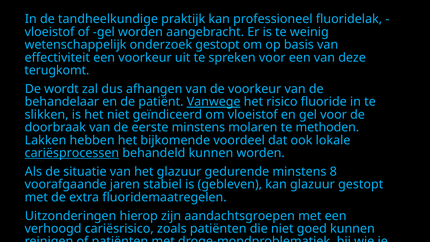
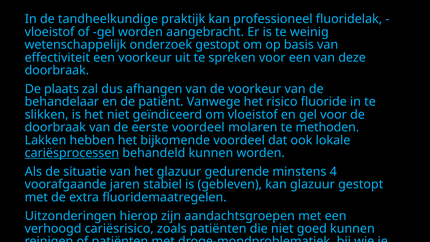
terugkomt at (57, 70): terugkomt -> doorbraak
wordt: wordt -> plaats
Vanwege underline: present -> none
eerste minstens: minstens -> voordeel
8: 8 -> 4
